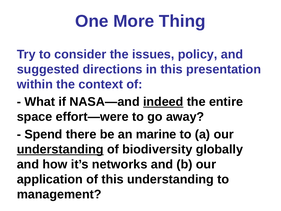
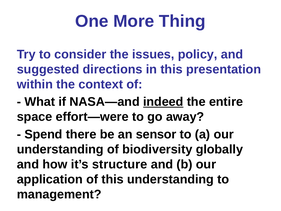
marine: marine -> sensor
understanding at (60, 149) underline: present -> none
networks: networks -> structure
